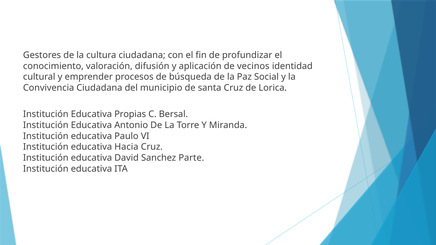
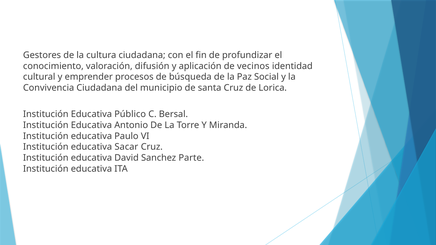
Propias: Propias -> Público
Hacia: Hacia -> Sacar
